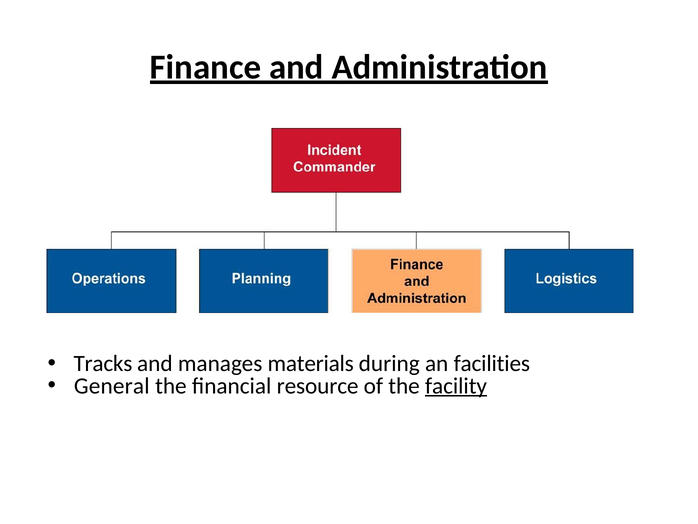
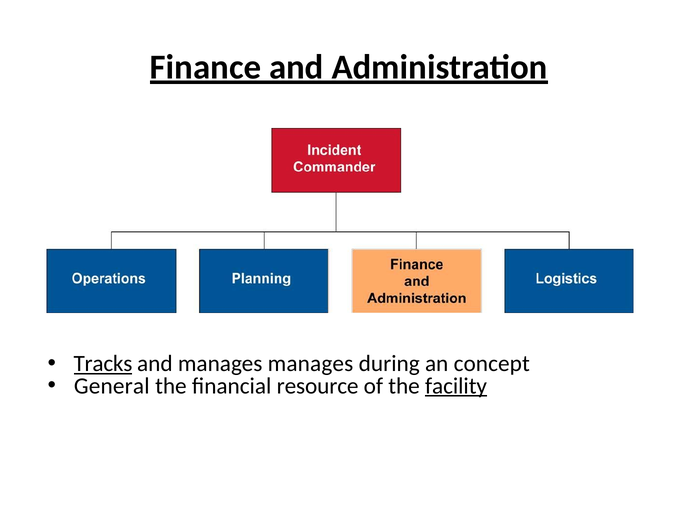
Tracks underline: none -> present
manages materials: materials -> manages
facilities: facilities -> concept
